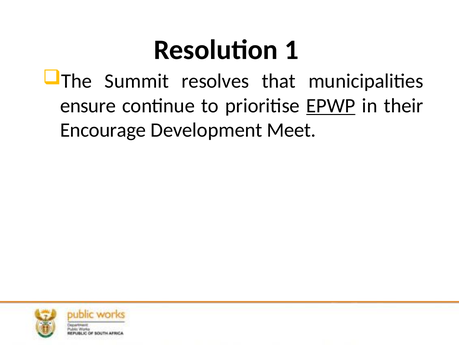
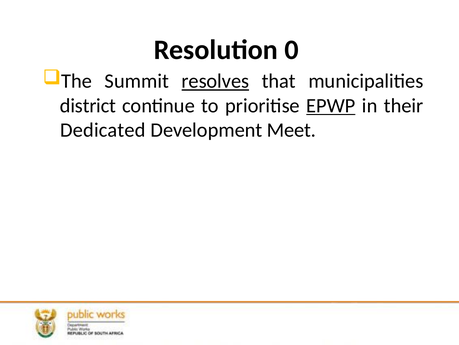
1: 1 -> 0
resolves underline: none -> present
ensure: ensure -> district
Encourage: Encourage -> Dedicated
